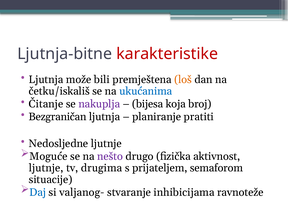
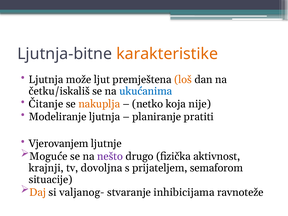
karakteristike colour: red -> orange
bili: bili -> ljut
nakuplja colour: purple -> orange
bijesa: bijesa -> netko
broj: broj -> nije
Bezgraničan: Bezgraničan -> Modeliranje
Nedosljedne: Nedosljedne -> Vjerovanjem
ljutnje at (46, 168): ljutnje -> krajnji
drugima: drugima -> dovoljna
Daj colour: blue -> orange
